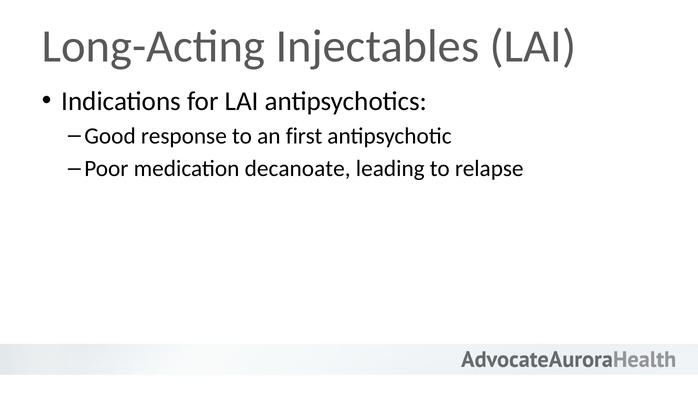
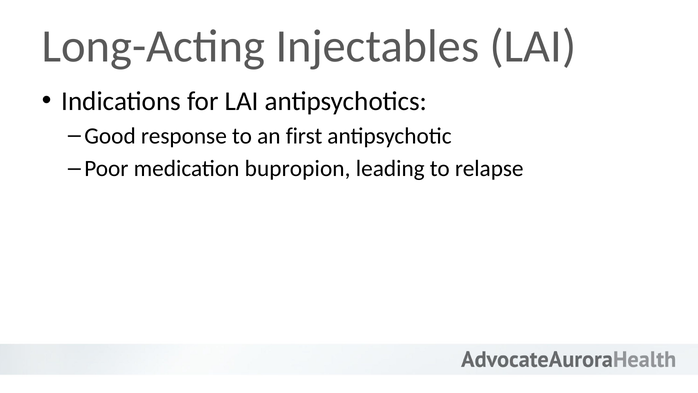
decanoate: decanoate -> bupropion
